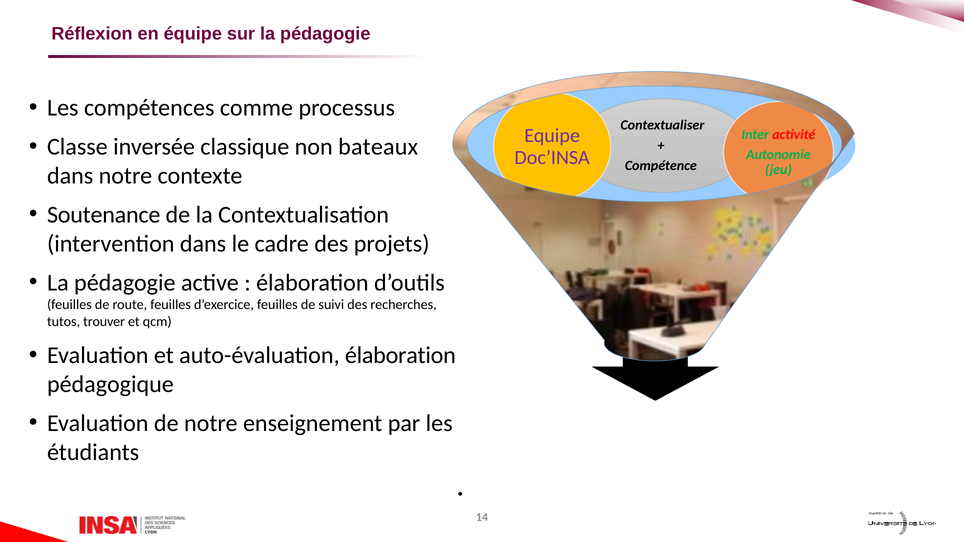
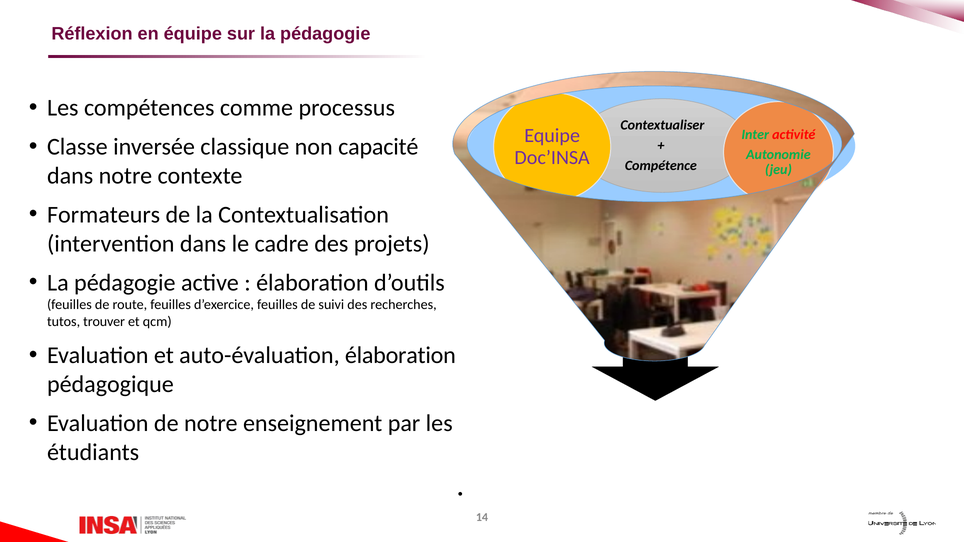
bateaux: bateaux -> capacité
Soutenance: Soutenance -> Formateurs
